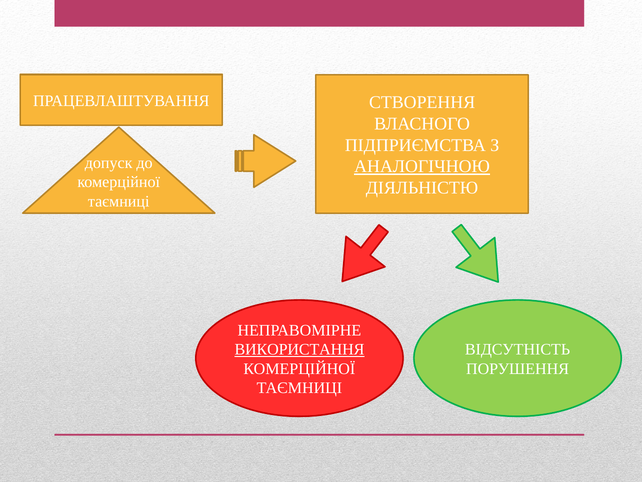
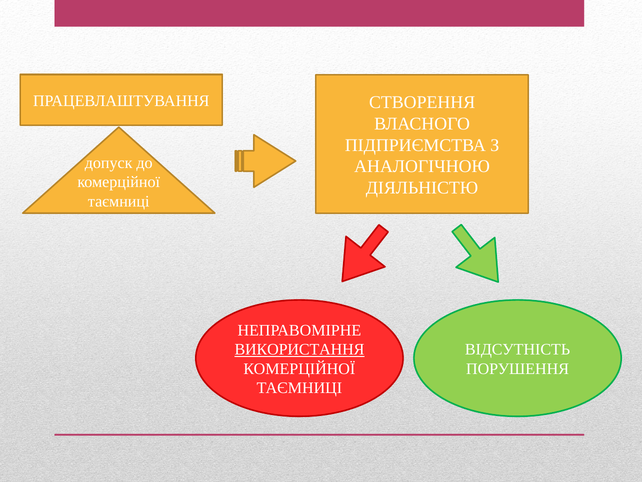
АНАЛОГІЧНОЮ underline: present -> none
